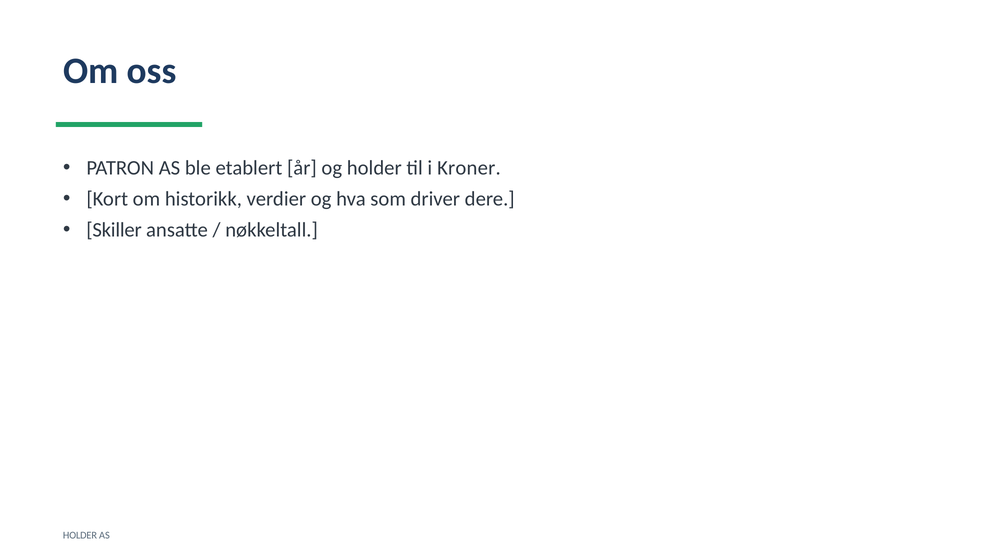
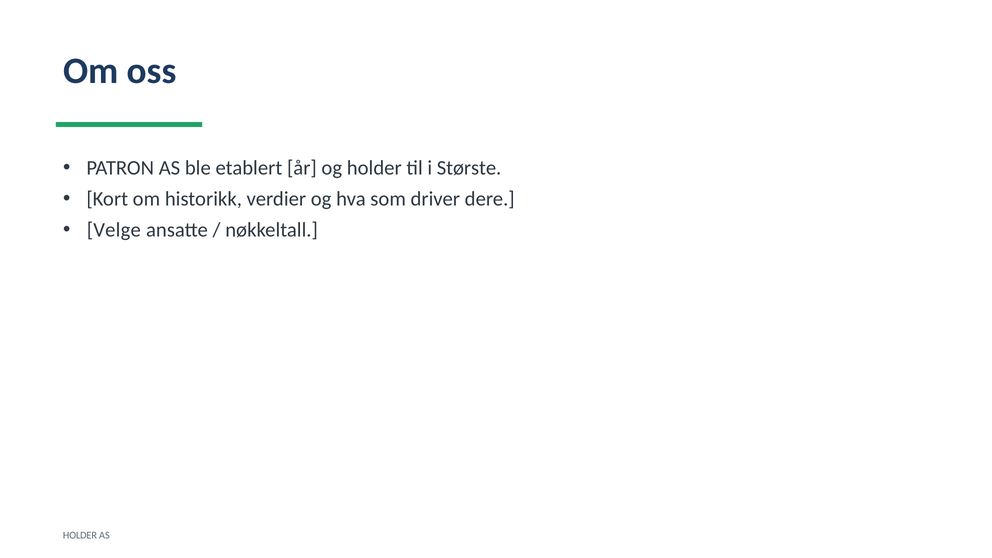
Kroner: Kroner -> Største
Skiller: Skiller -> Velge
